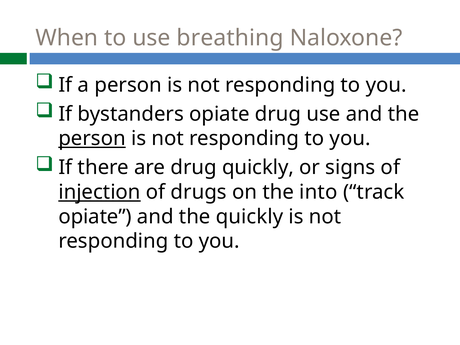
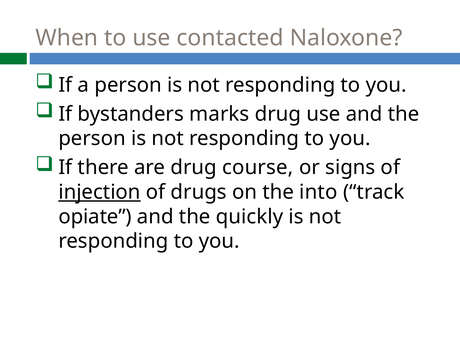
breathing: breathing -> contacted
bystanders opiate: opiate -> marks
person at (92, 139) underline: present -> none
drug quickly: quickly -> course
